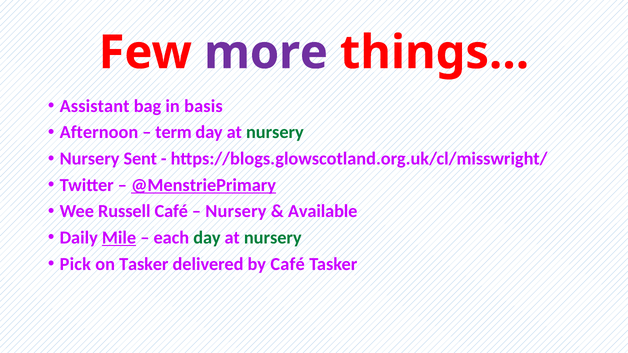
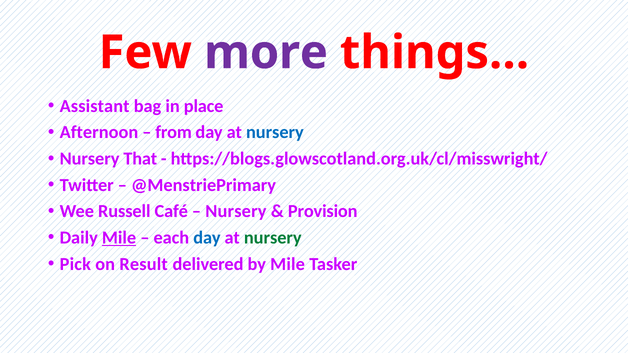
basis: basis -> place
term: term -> from
nursery at (275, 133) colour: green -> blue
Sent: Sent -> That
@MenstriePrimary underline: present -> none
Available: Available -> Provision
day at (207, 238) colour: green -> blue
on Tasker: Tasker -> Result
by Café: Café -> Mile
